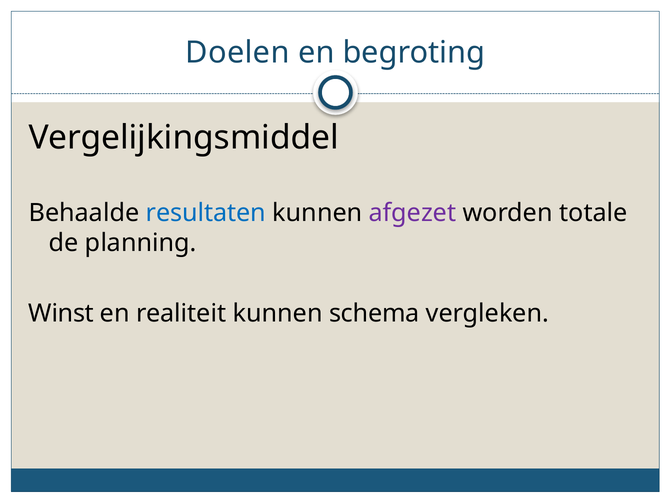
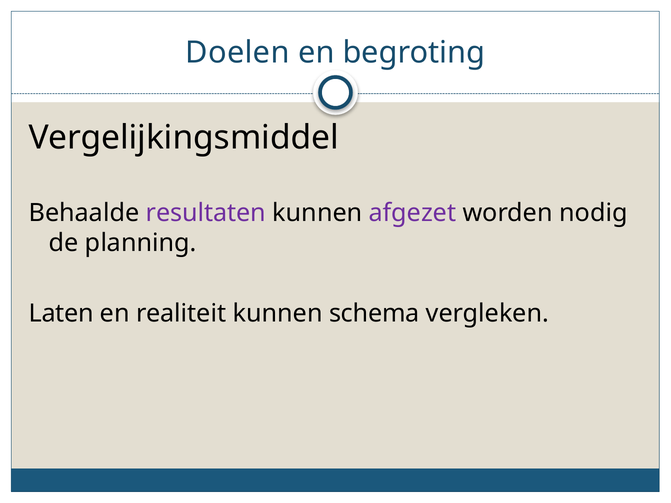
resultaten colour: blue -> purple
totale: totale -> nodig
Winst: Winst -> Laten
